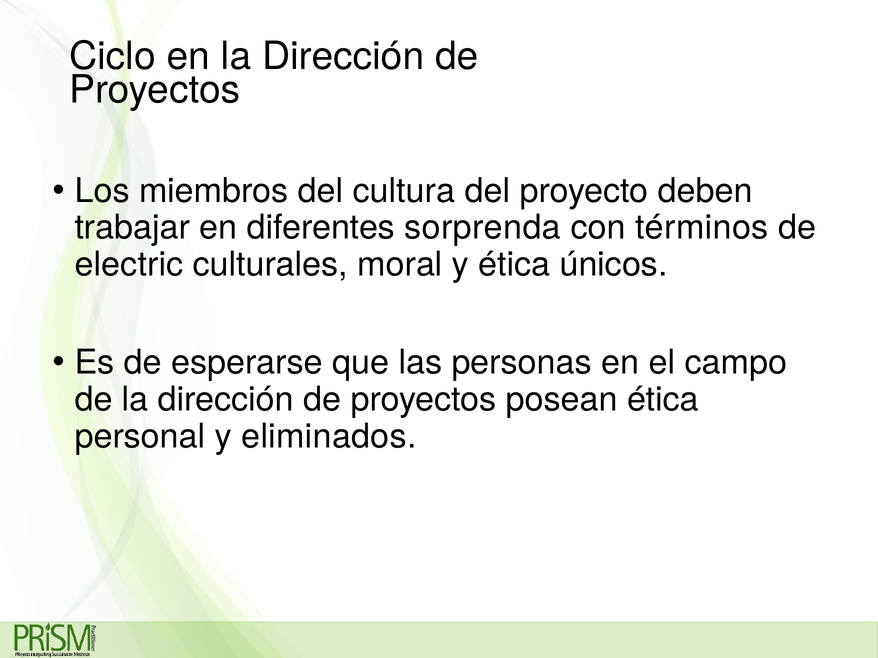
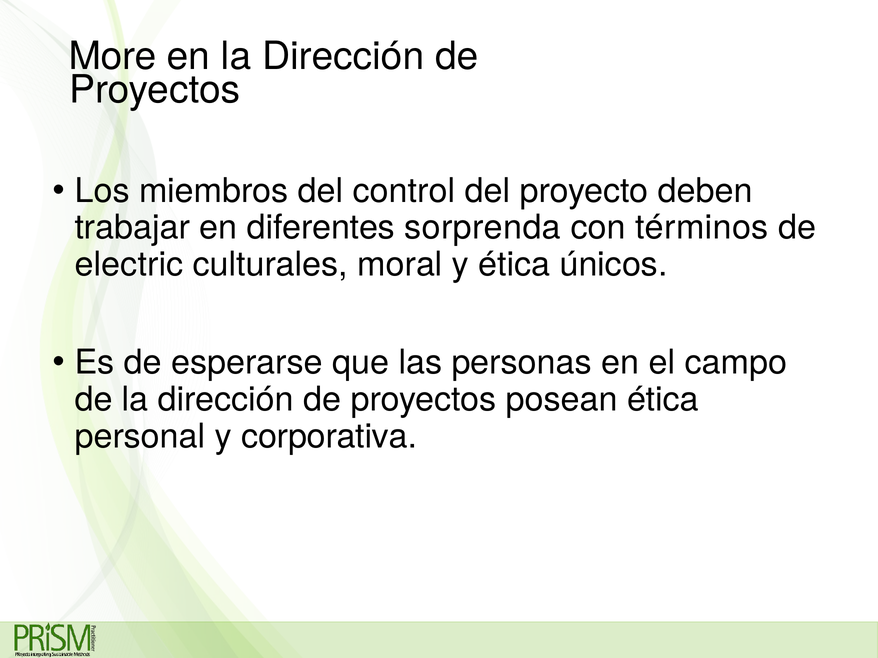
Ciclo: Ciclo -> More
cultura: cultura -> control
eliminados: eliminados -> corporativa
